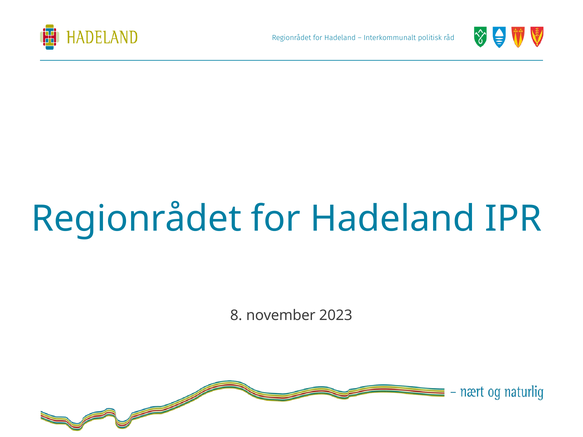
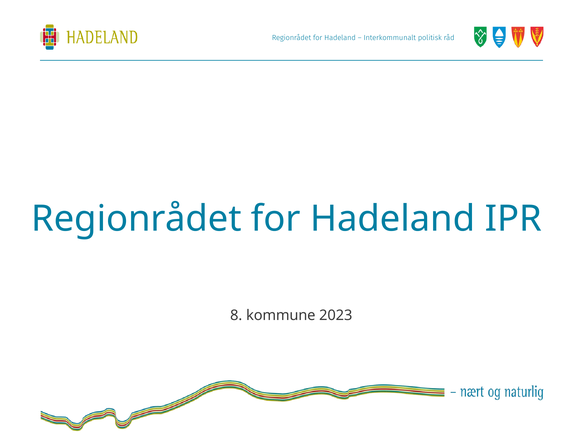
november: november -> kommune
